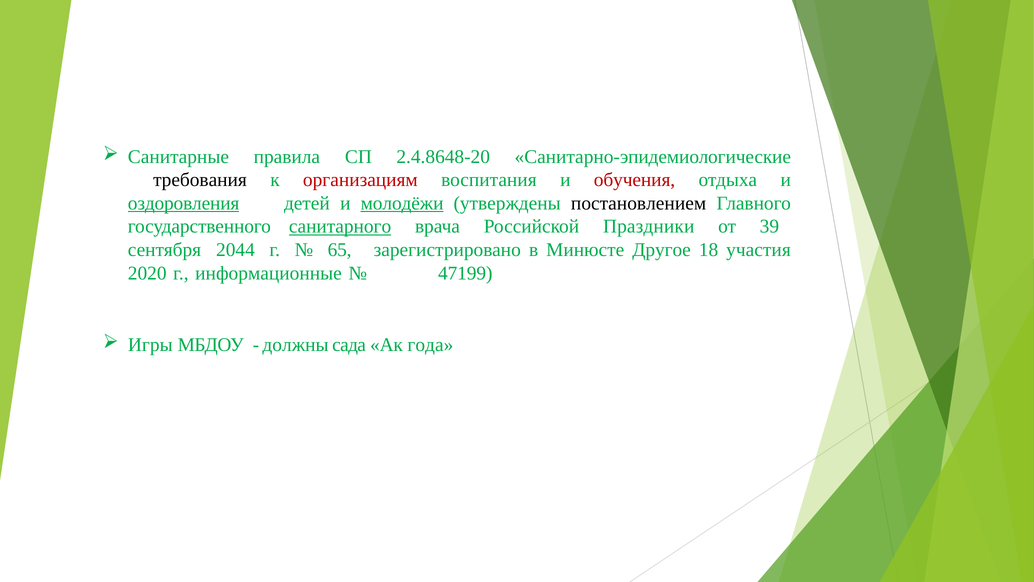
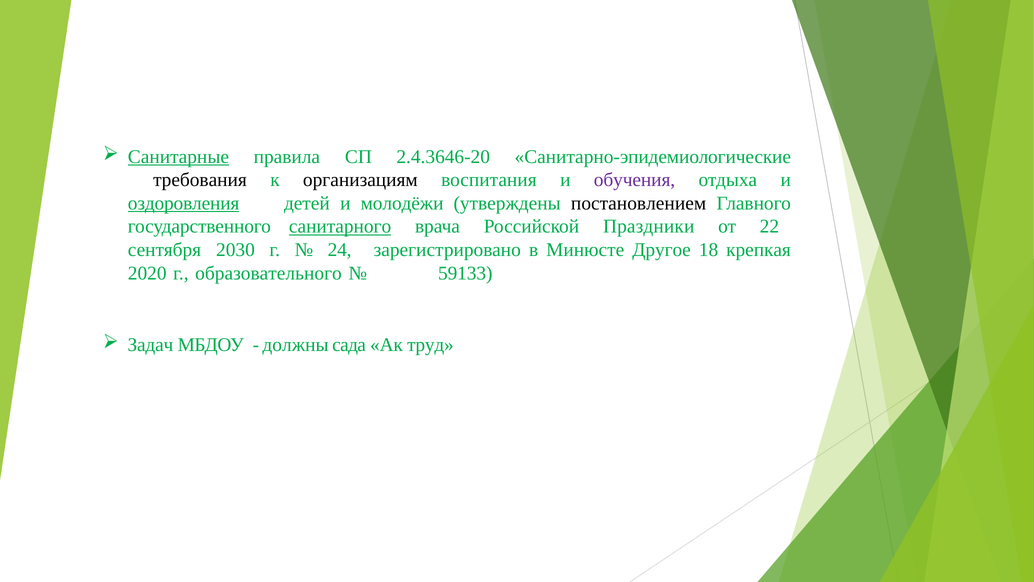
Санитарные underline: none -> present
2.4.8648-20: 2.4.8648-20 -> 2.4.3646-20
организациям colour: red -> black
обучения colour: red -> purple
молодёжи underline: present -> none
39: 39 -> 22
2044: 2044 -> 2030
65: 65 -> 24
участия: участия -> крепкая
информационные: информационные -> образовательного
47199: 47199 -> 59133
Игры: Игры -> Задач
года: года -> труд
